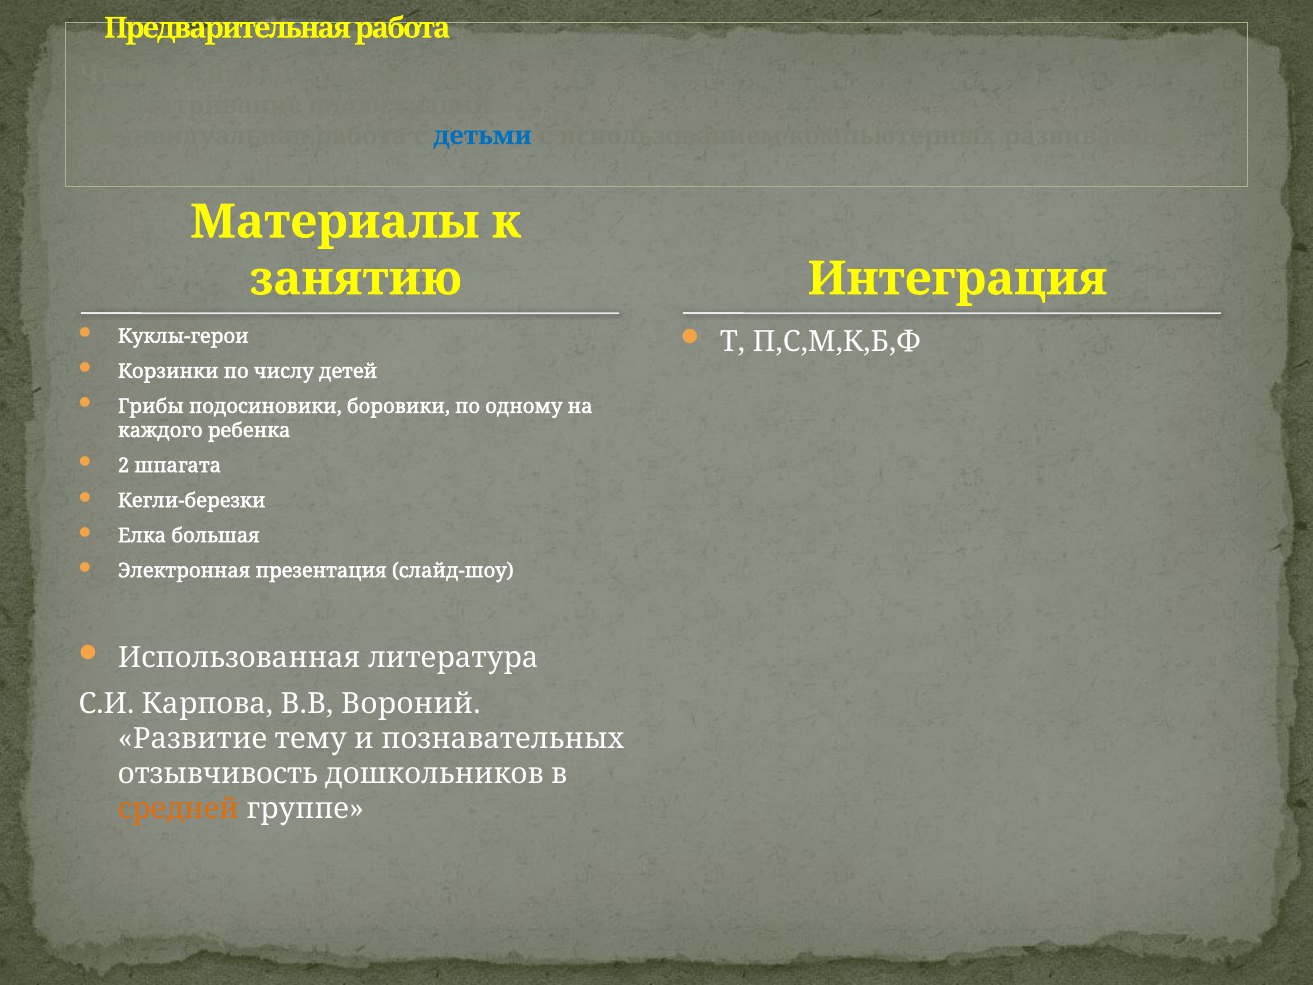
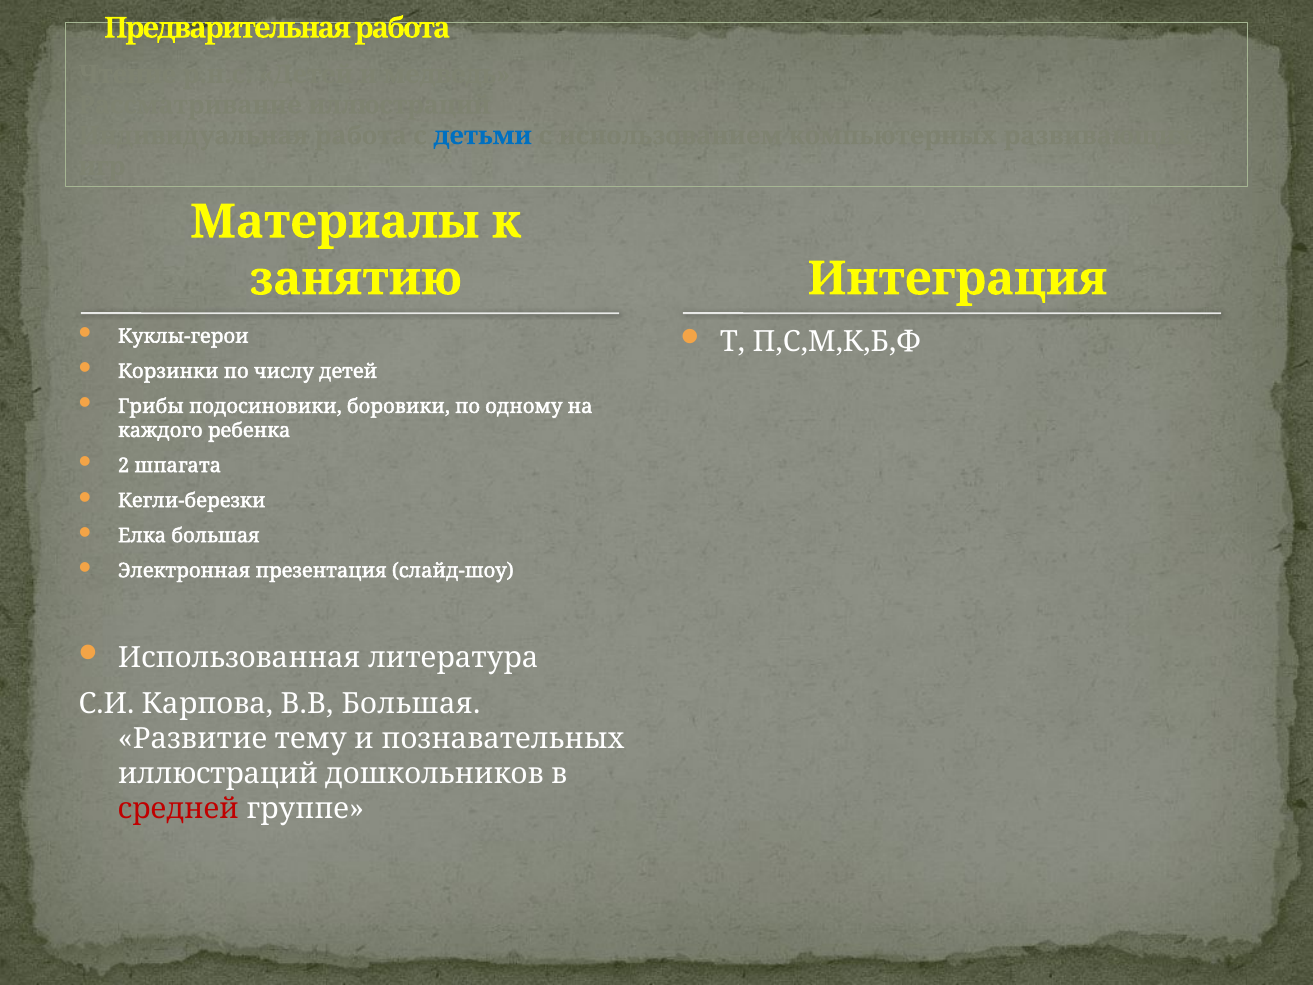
В.В Вороний: Вороний -> Большая
отзывчивость at (218, 773): отзывчивость -> иллюстраций
средней colour: orange -> red
